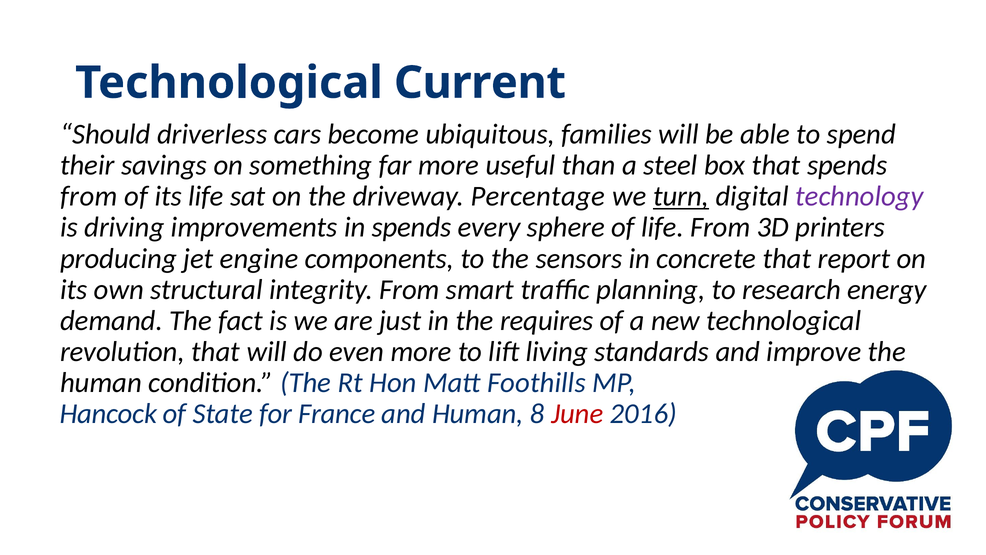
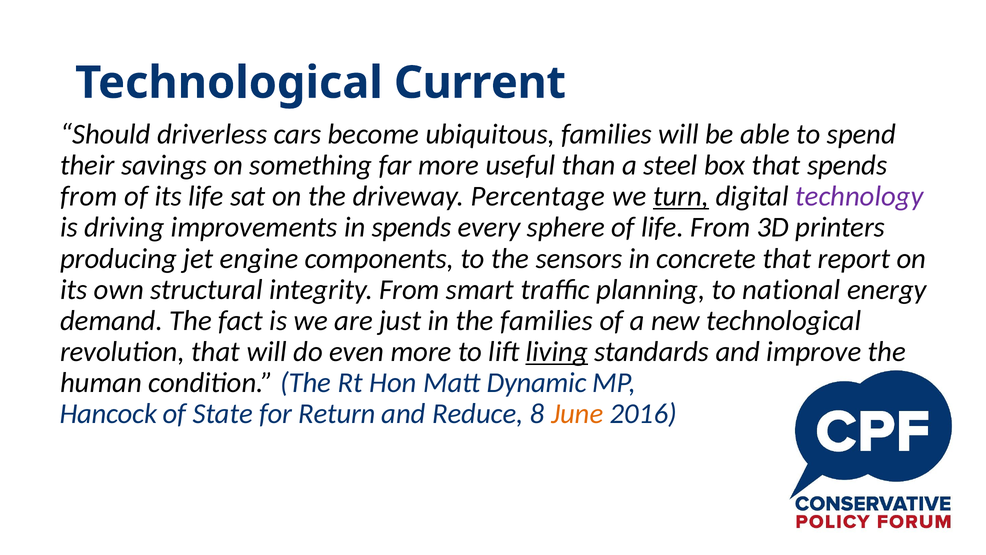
research: research -> national
the requires: requires -> families
living underline: none -> present
Foothills: Foothills -> Dynamic
France: France -> Return
and Human: Human -> Reduce
June colour: red -> orange
